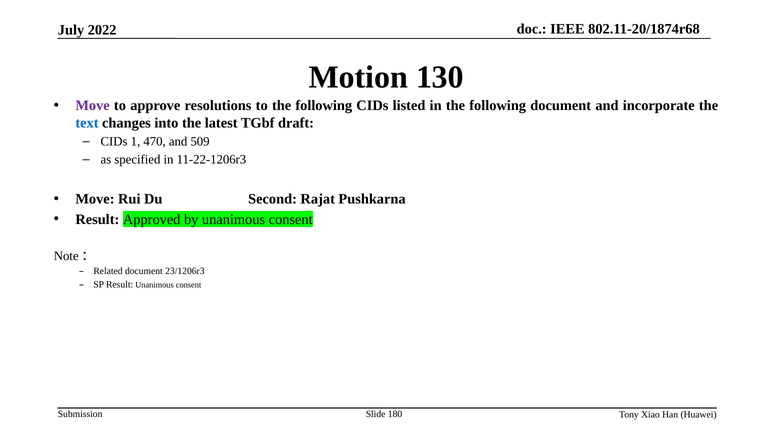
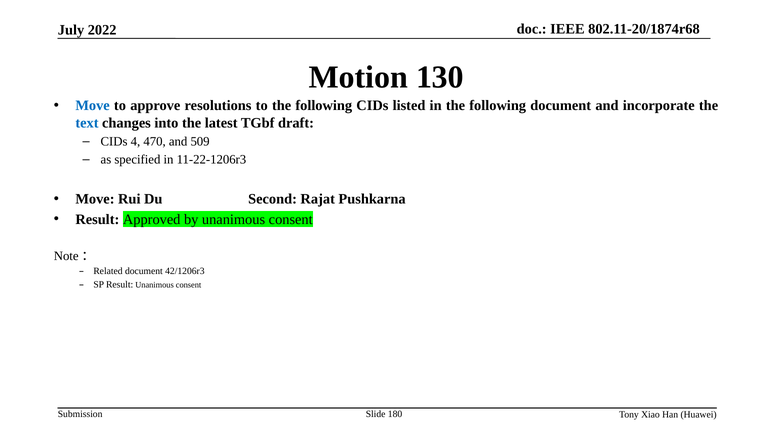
Move at (93, 106) colour: purple -> blue
1: 1 -> 4
23/1206r3: 23/1206r3 -> 42/1206r3
